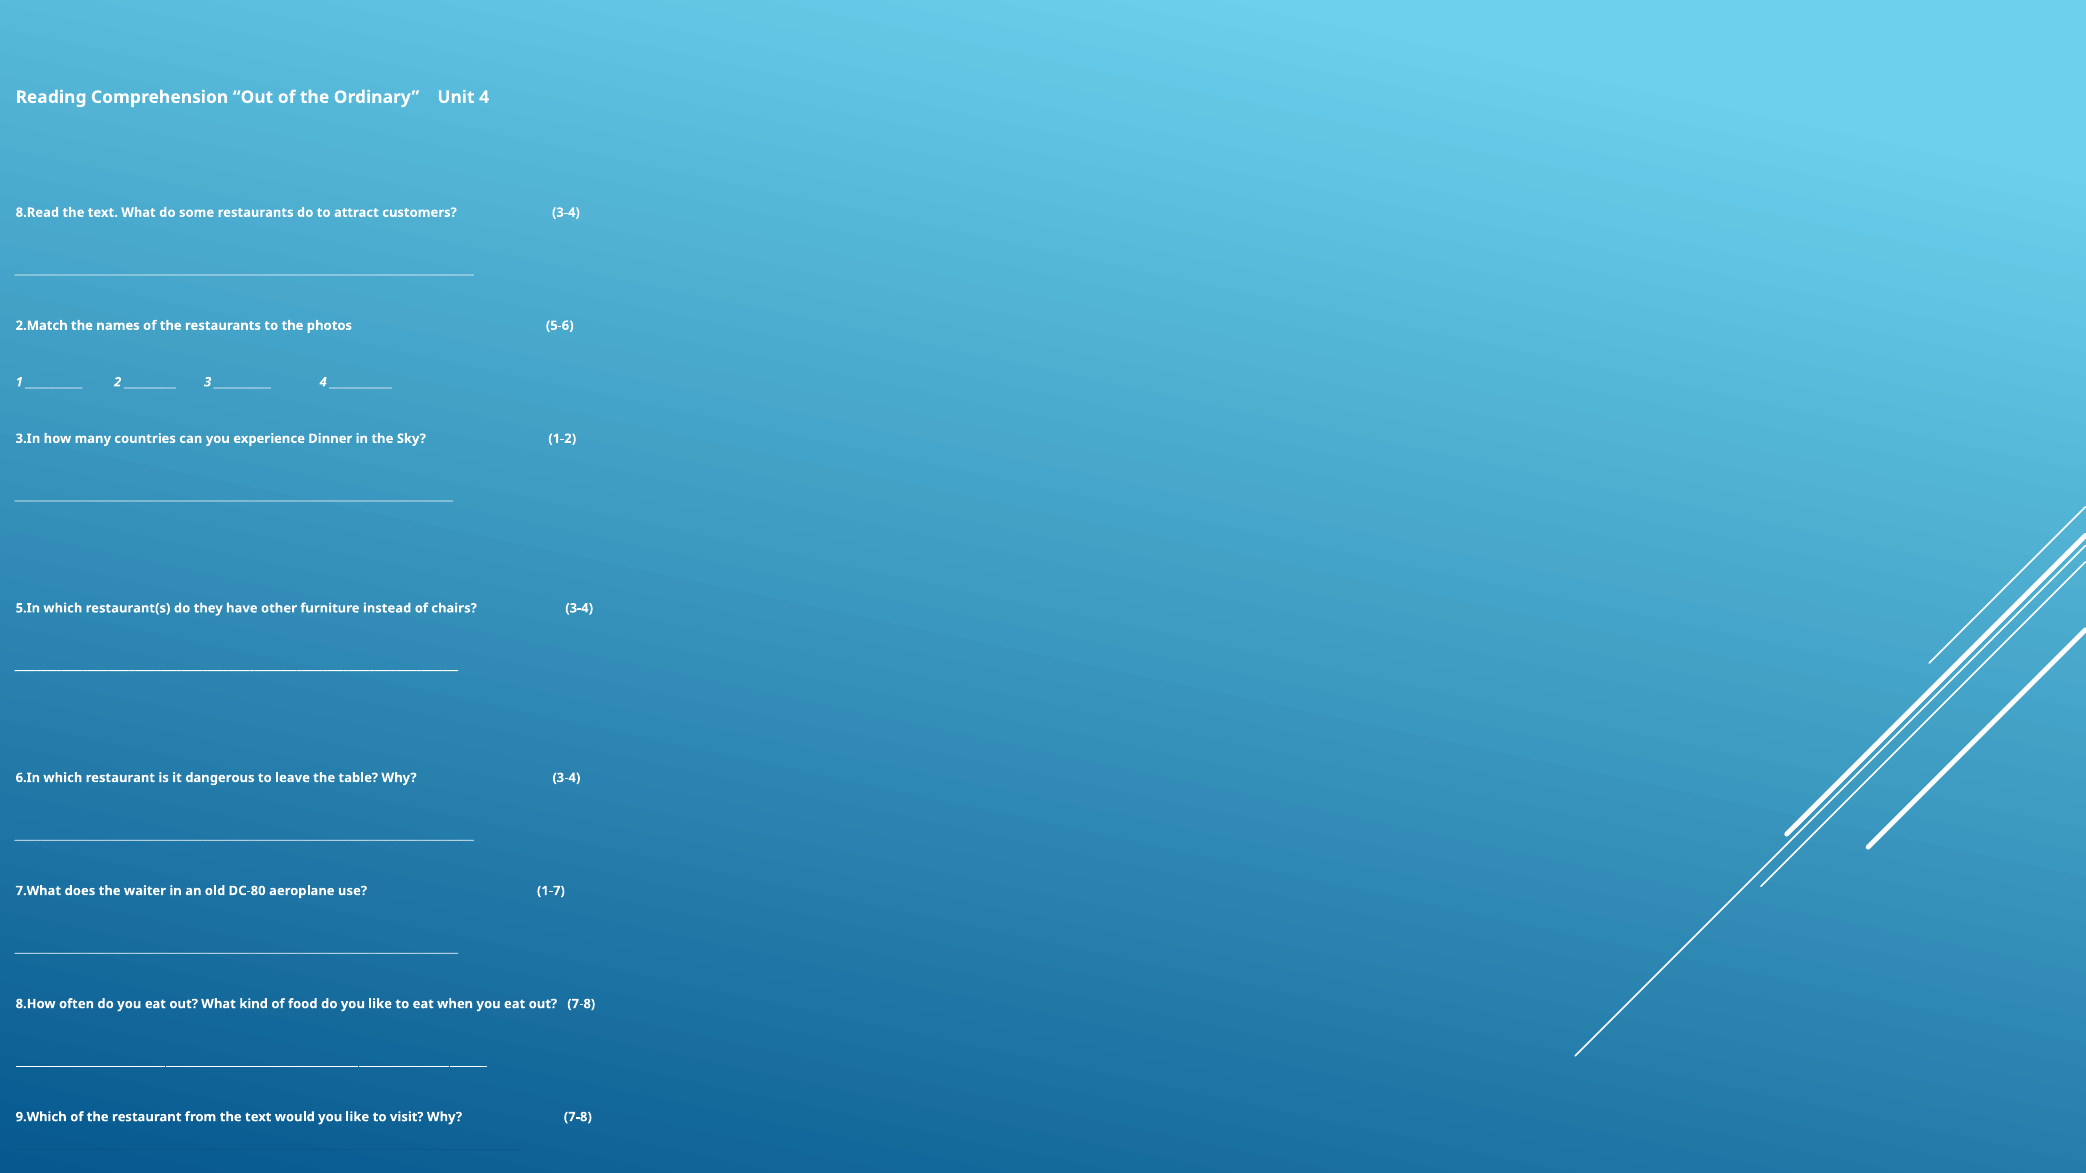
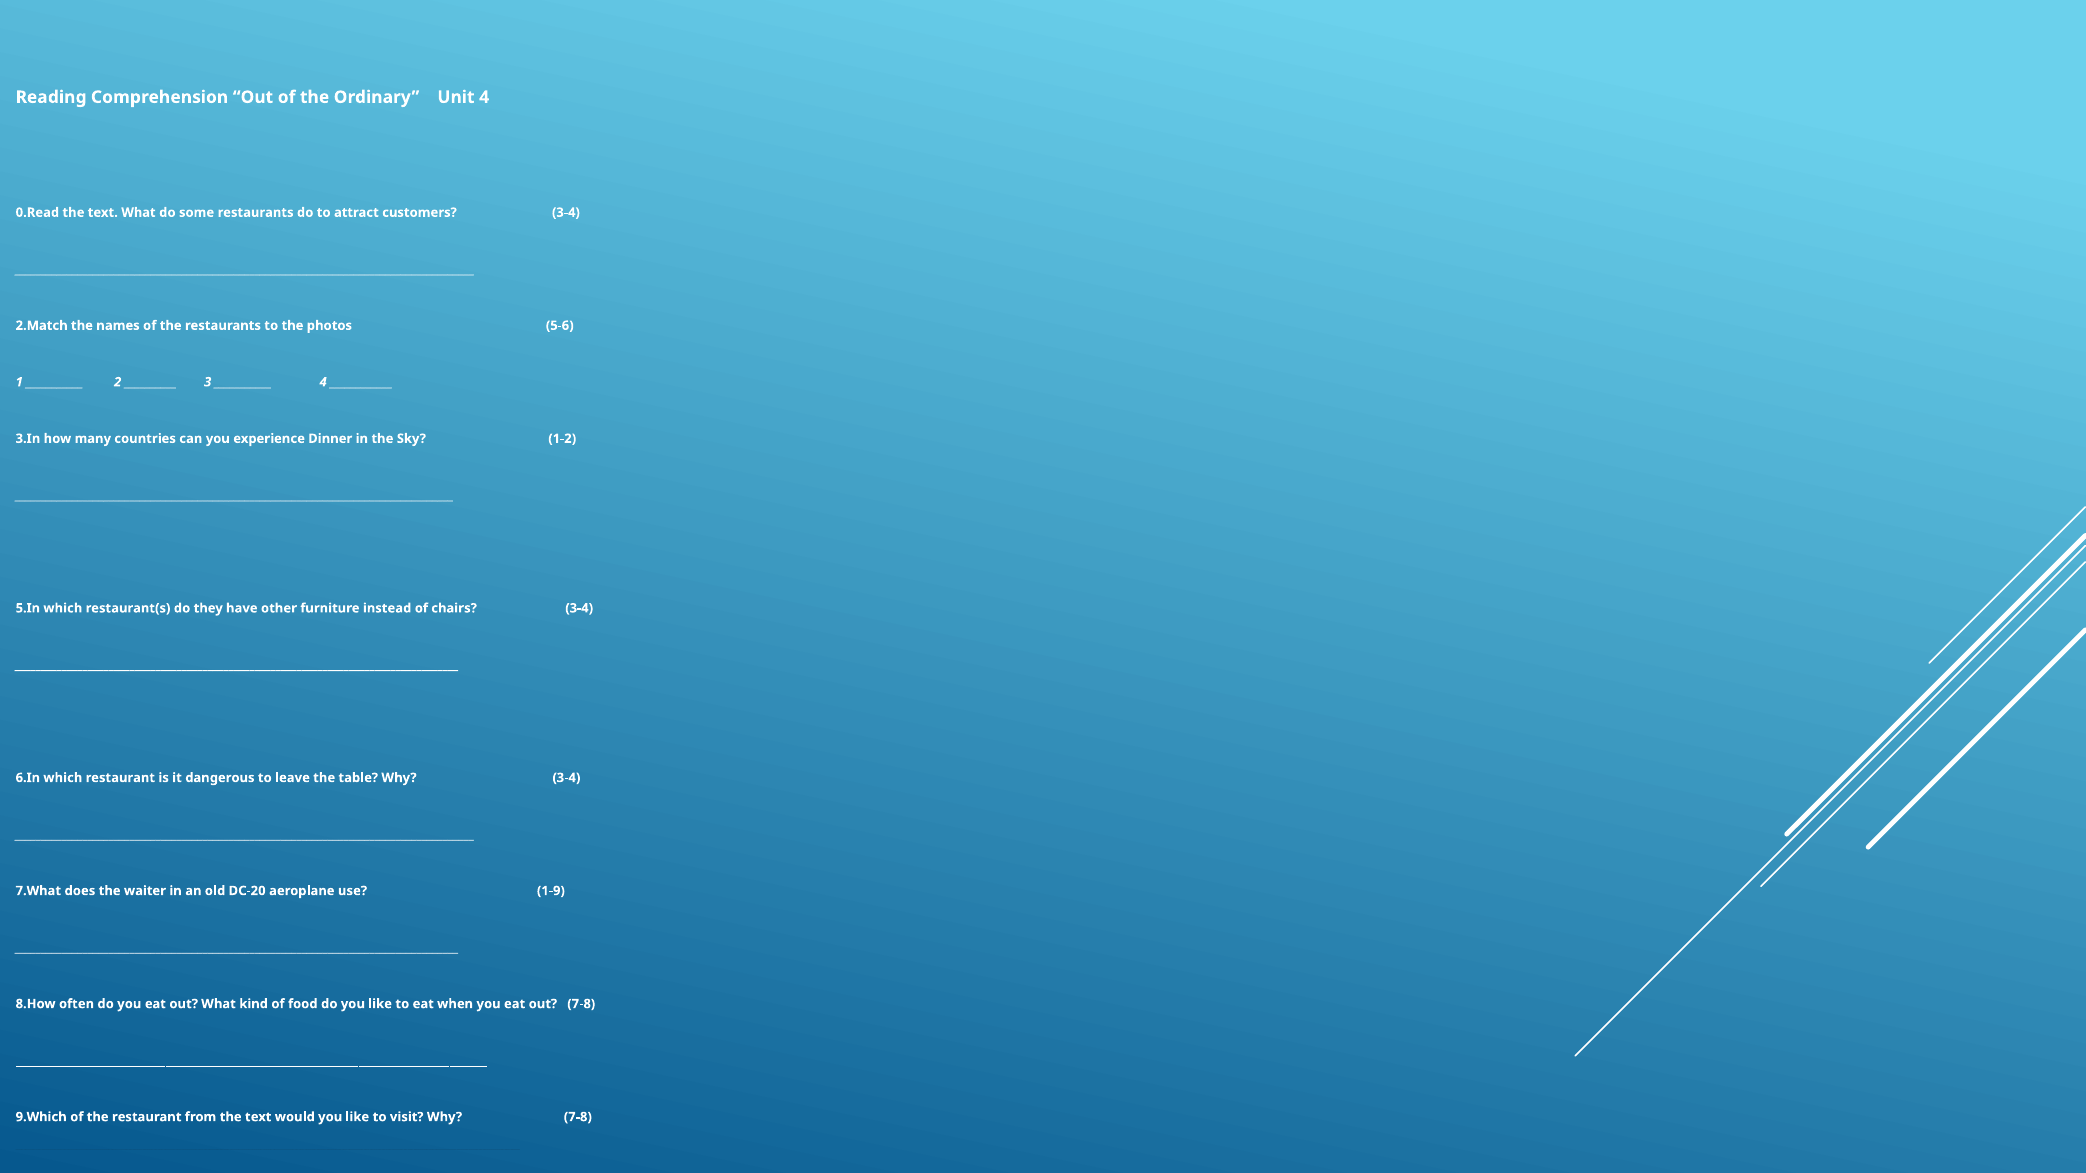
8.Read: 8.Read -> 0.Read
DC-80: DC-80 -> DC-20
1-7: 1-7 -> 1-9
